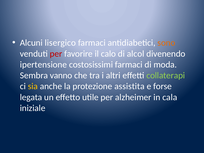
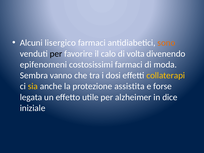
per at (56, 54) colour: red -> black
alcol: alcol -> volta
ipertensione: ipertensione -> epifenomeni
altri: altri -> dosi
collaterapi colour: light green -> yellow
cala: cala -> dice
